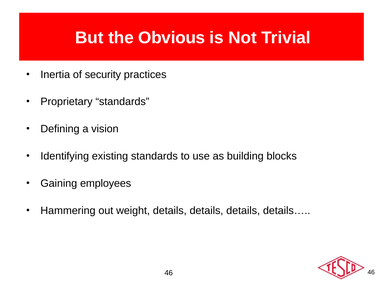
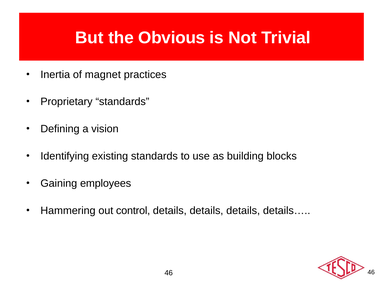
security: security -> magnet
weight: weight -> control
